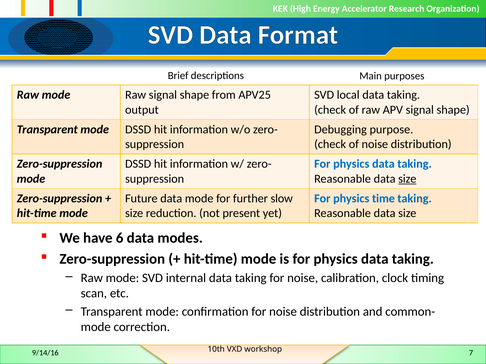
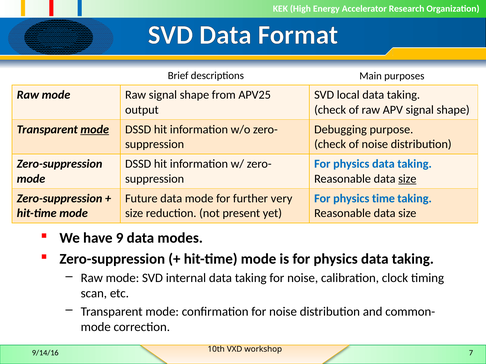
mode at (95, 130) underline: none -> present
slow: slow -> very
6: 6 -> 9
